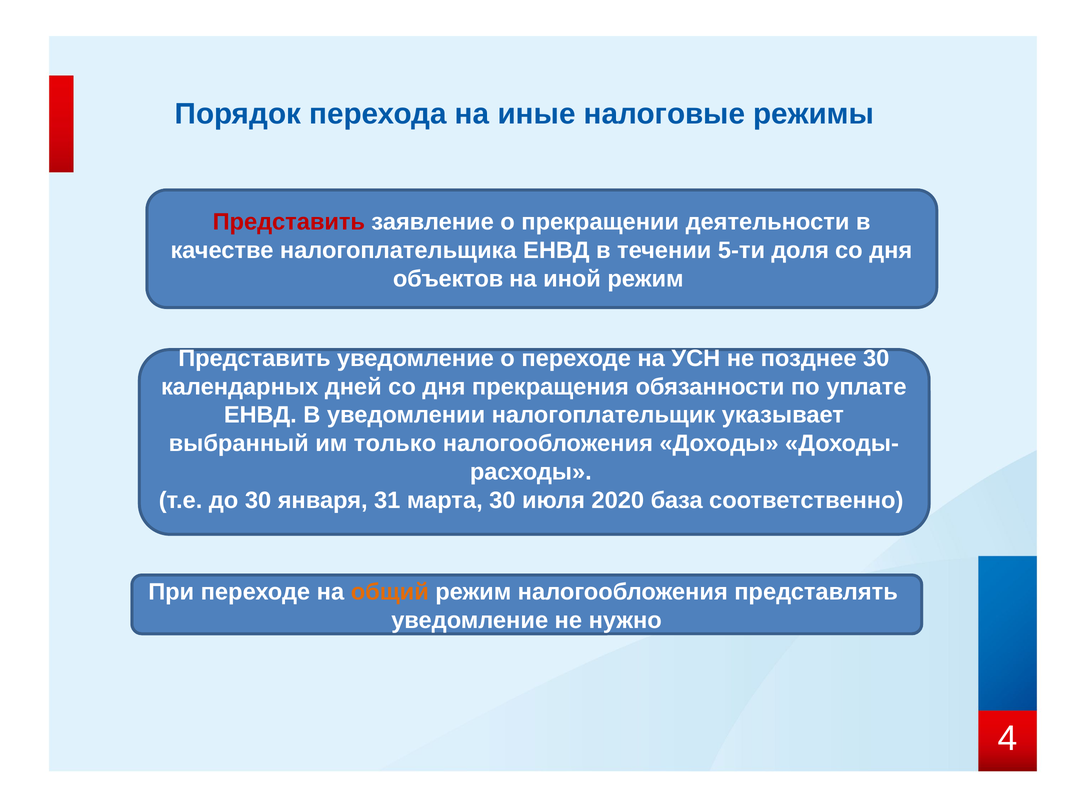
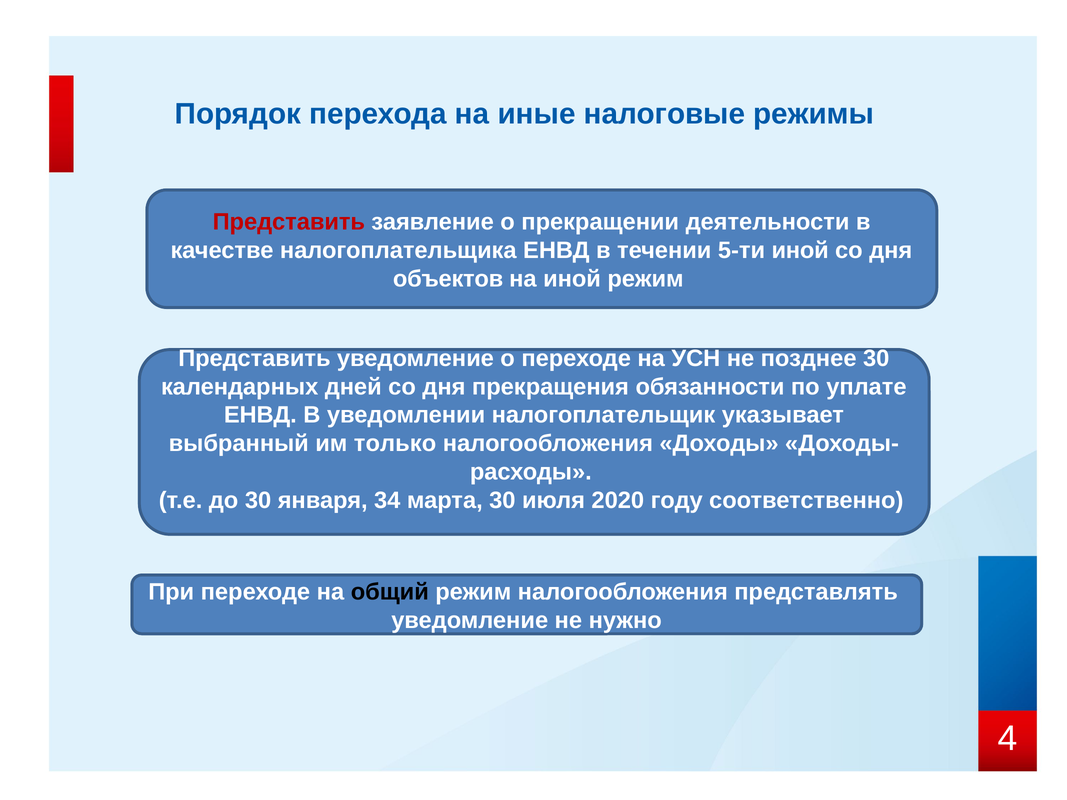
5-ти доля: доля -> иной
31: 31 -> 34
база: база -> году
общий colour: orange -> black
